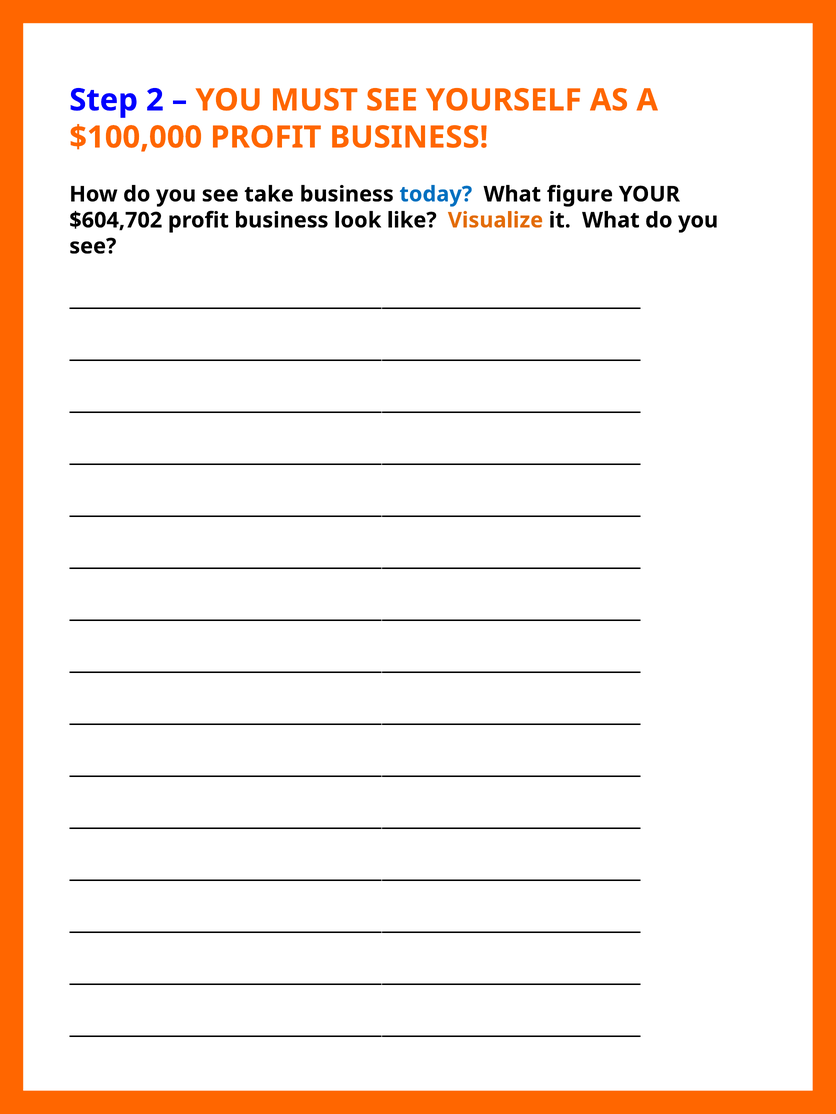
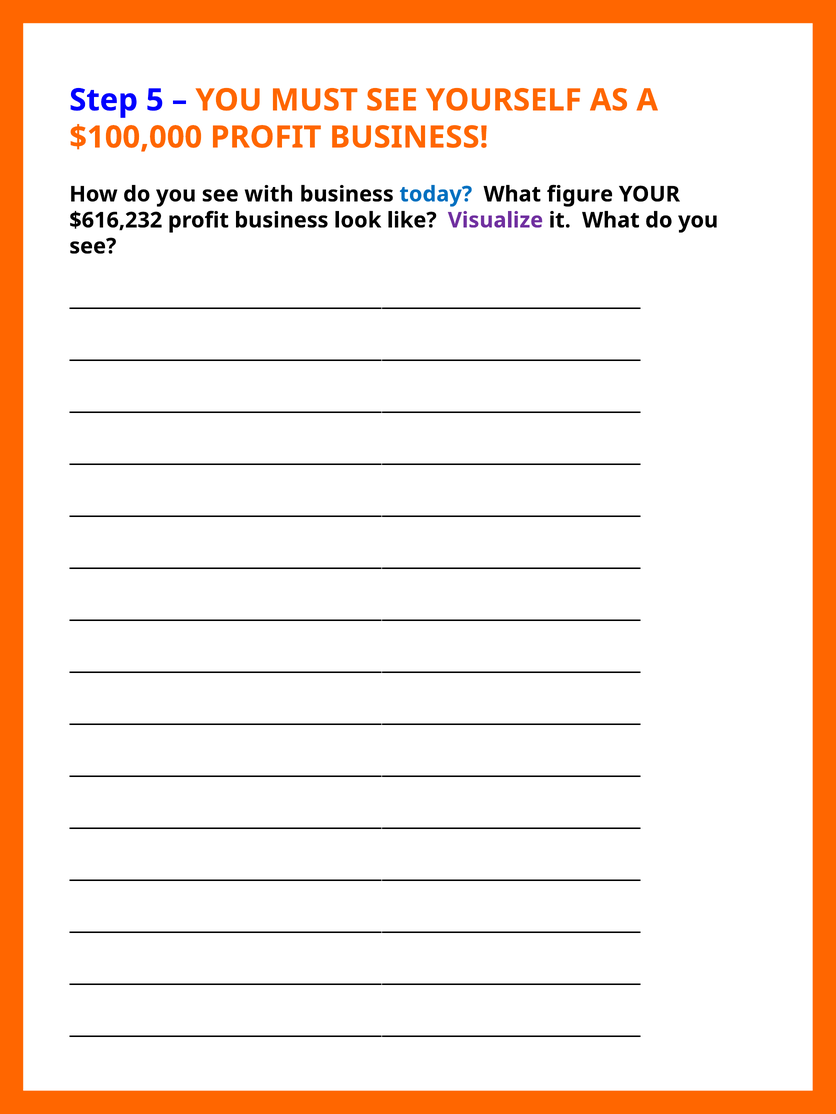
2: 2 -> 5
take: take -> with
$604,702: $604,702 -> $616,232
Visualize colour: orange -> purple
